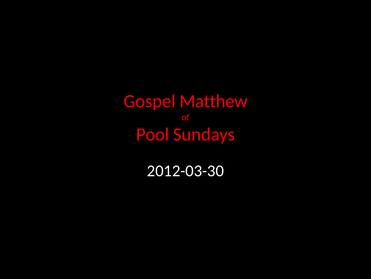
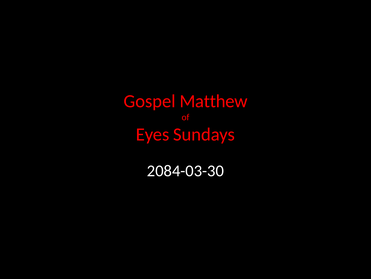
Pool: Pool -> Eyes
2012-03-30: 2012-03-30 -> 2084-03-30
